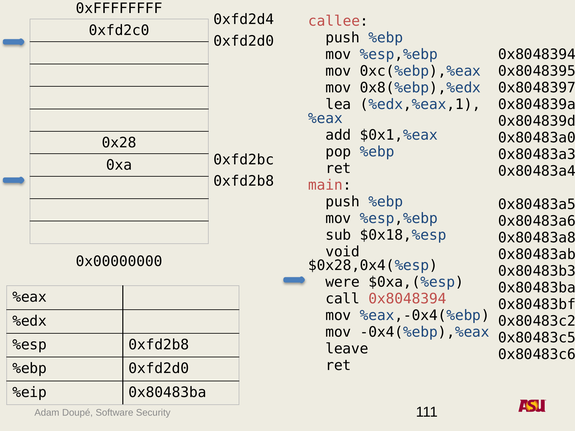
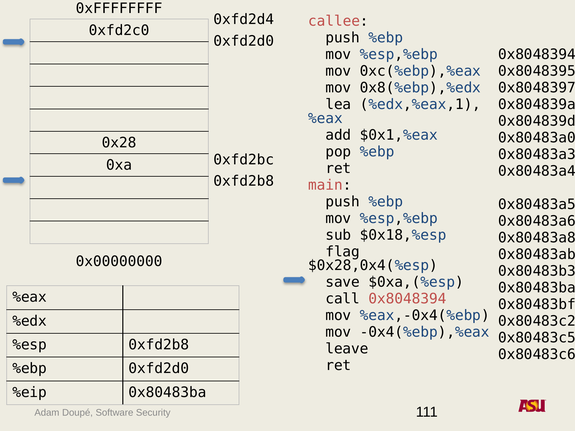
void: void -> flag
were: were -> save
